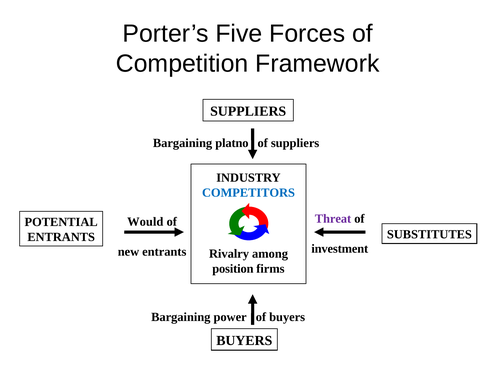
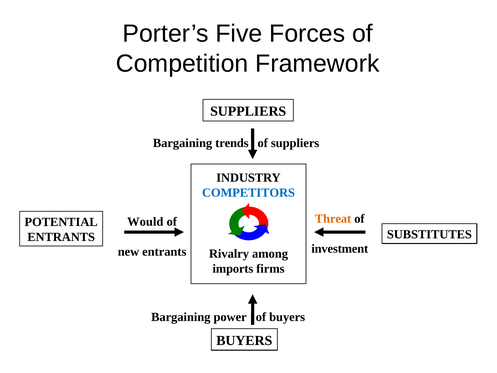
platno: platno -> trends
Threat colour: purple -> orange
position: position -> imports
